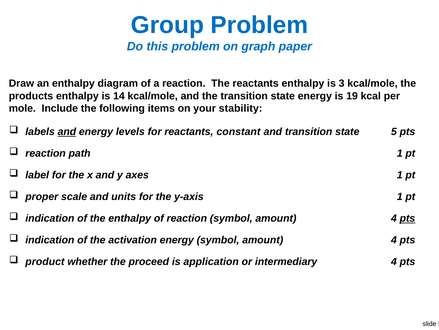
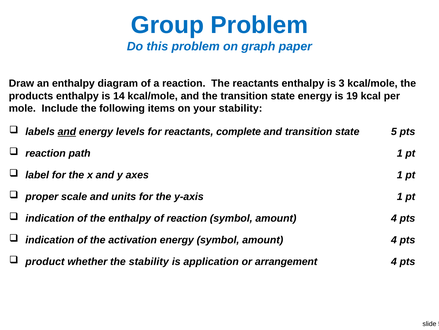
constant: constant -> complete
pts at (407, 218) underline: present -> none
the proceed: proceed -> stability
intermediary: intermediary -> arrangement
